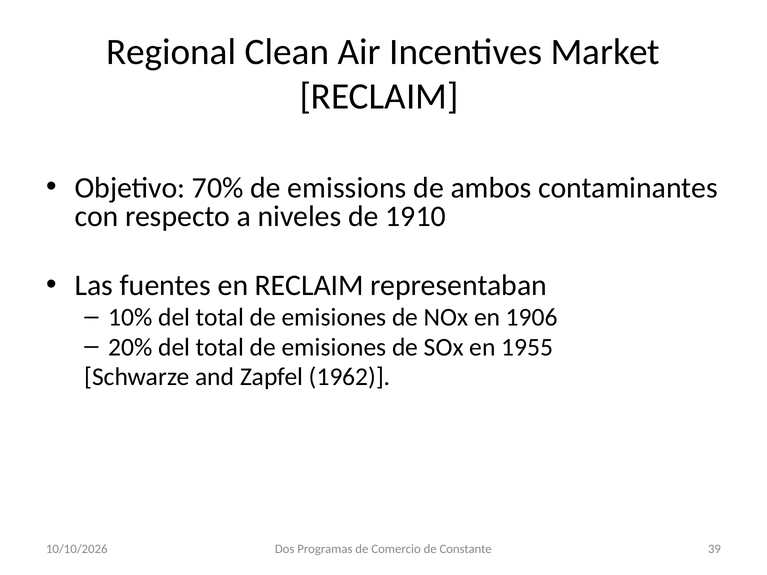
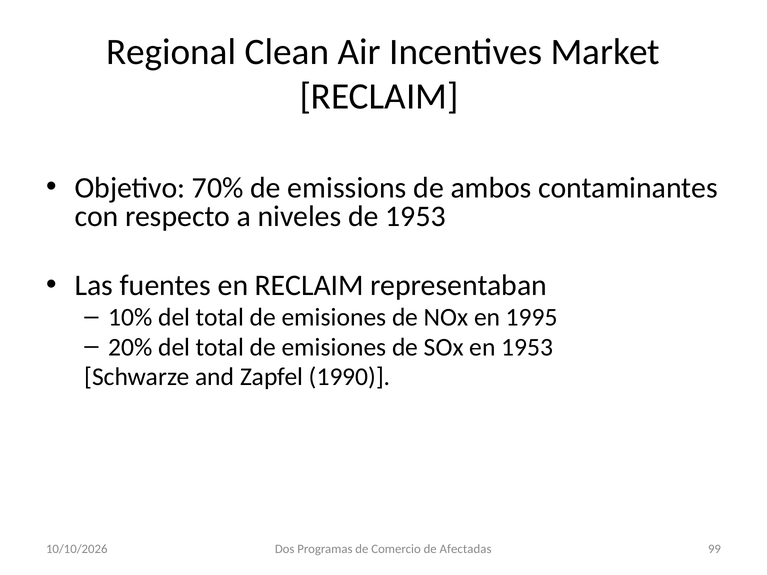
de 1910: 1910 -> 1953
1906: 1906 -> 1995
en 1955: 1955 -> 1953
1962: 1962 -> 1990
39: 39 -> 99
Constante: Constante -> Afectadas
